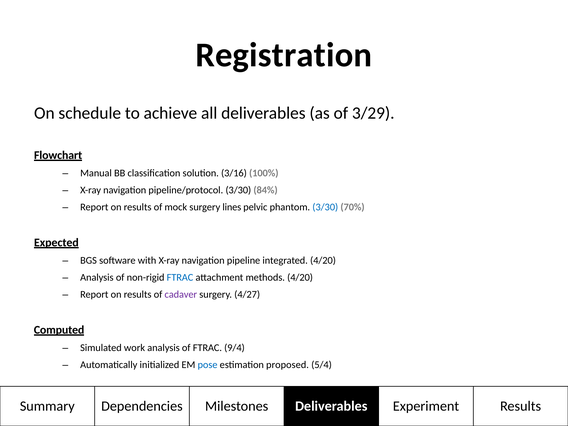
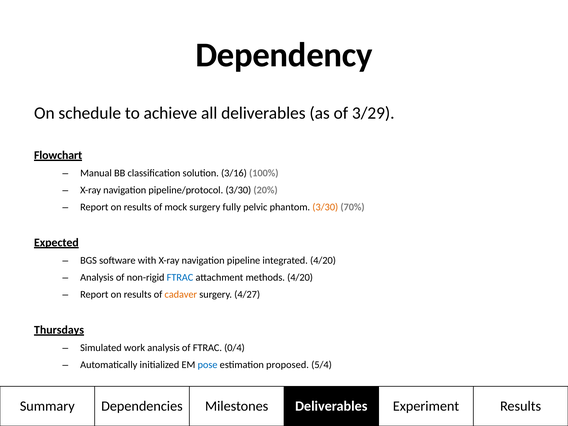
Registration: Registration -> Dependency
84%: 84% -> 20%
lines: lines -> fully
3/30 at (325, 207) colour: blue -> orange
cadaver colour: purple -> orange
Computed: Computed -> Thursdays
9/4: 9/4 -> 0/4
